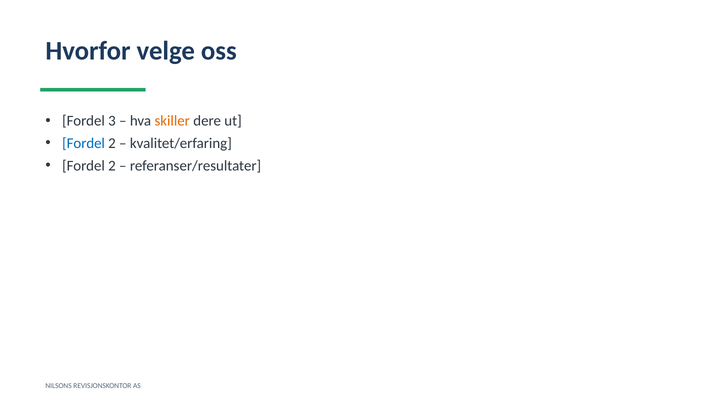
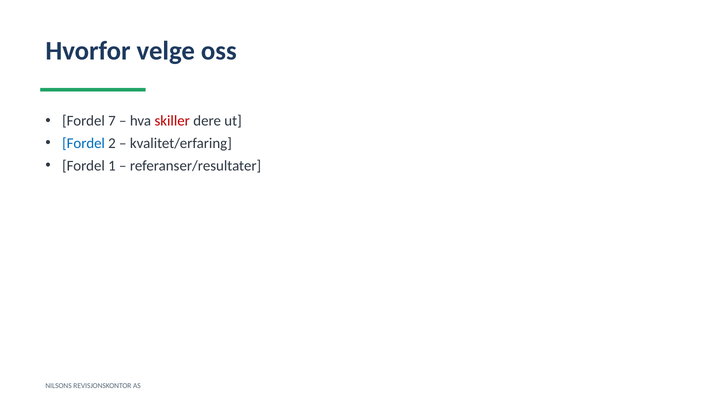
3: 3 -> 7
skiller colour: orange -> red
2 at (112, 166): 2 -> 1
